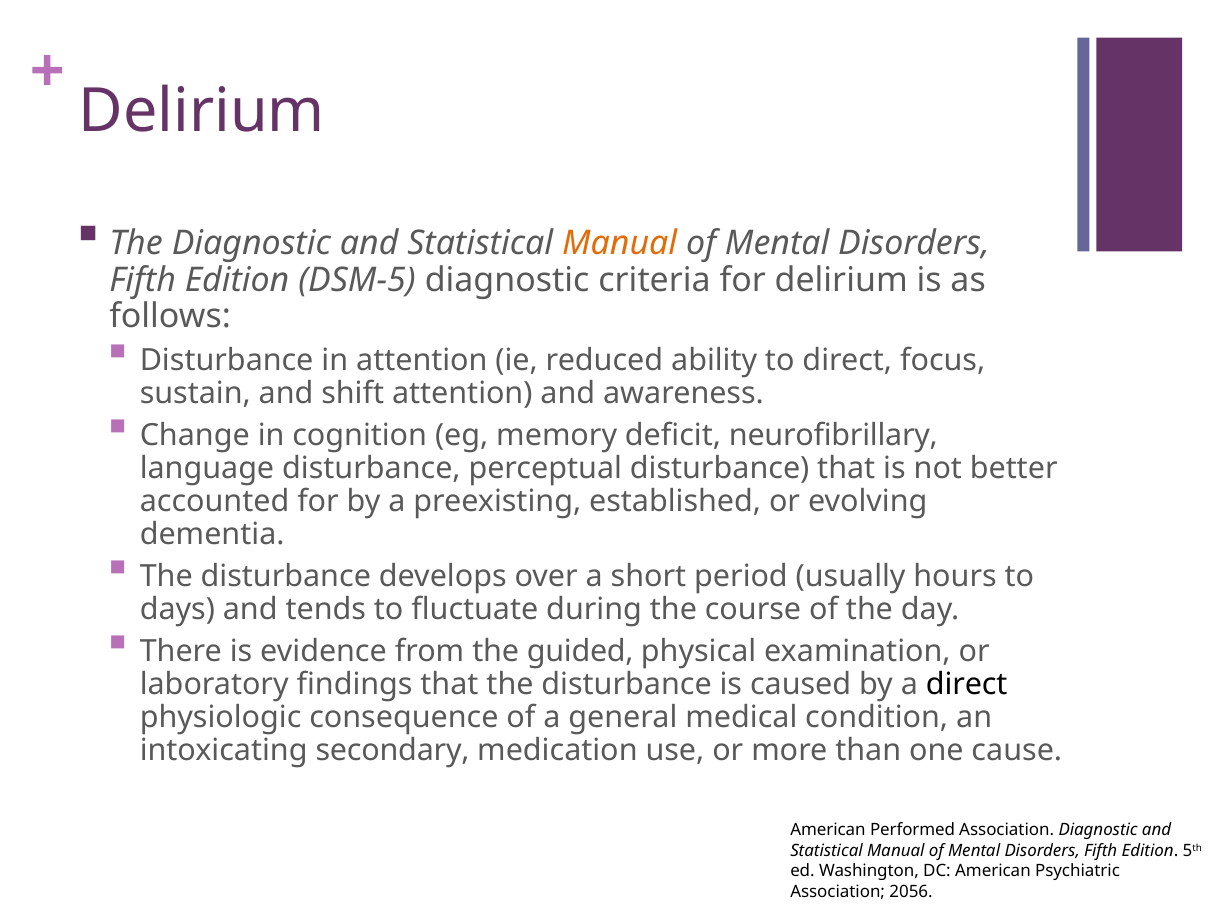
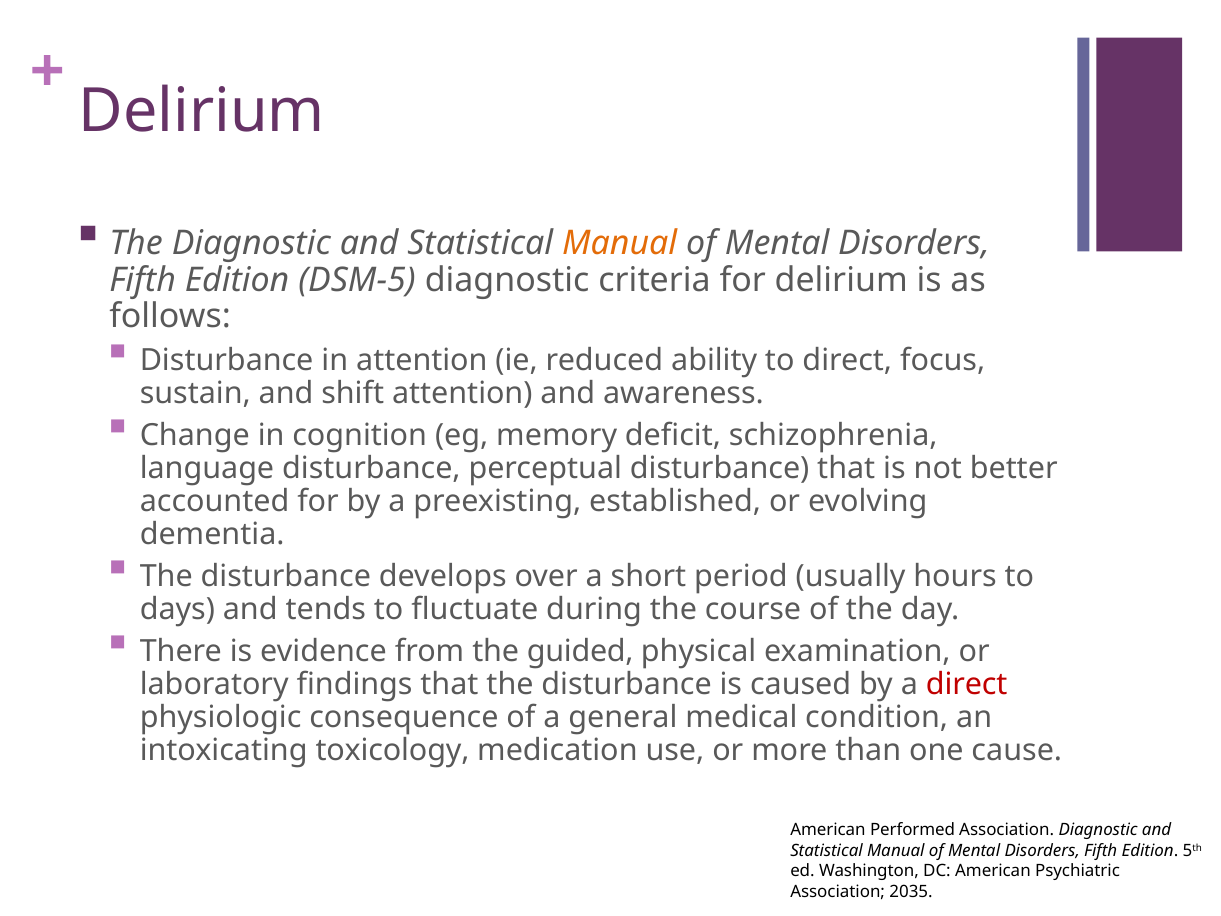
neurofibrillary: neurofibrillary -> schizophrenia
direct at (967, 684) colour: black -> red
secondary: secondary -> toxicology
2056: 2056 -> 2035
